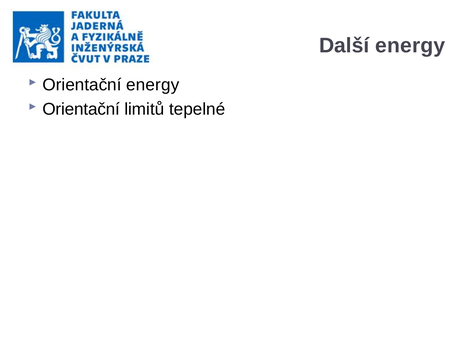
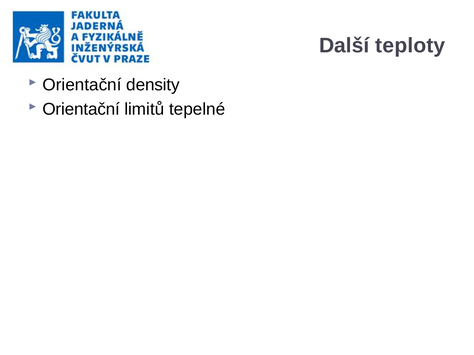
Další energy: energy -> teploty
Orientační energy: energy -> density
